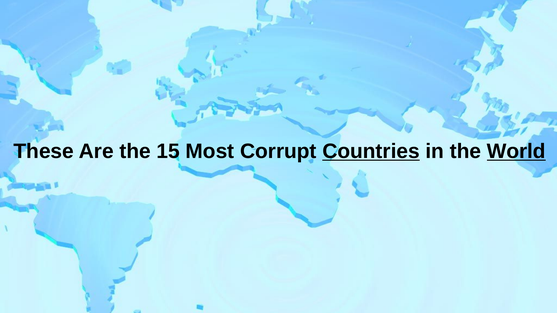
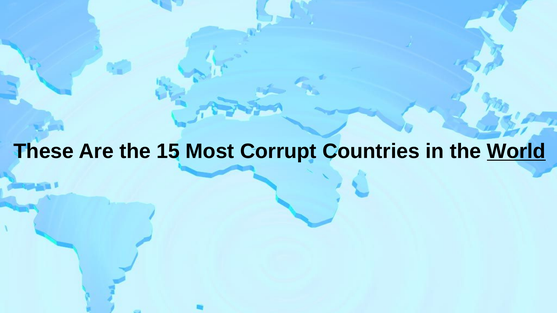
Countries underline: present -> none
